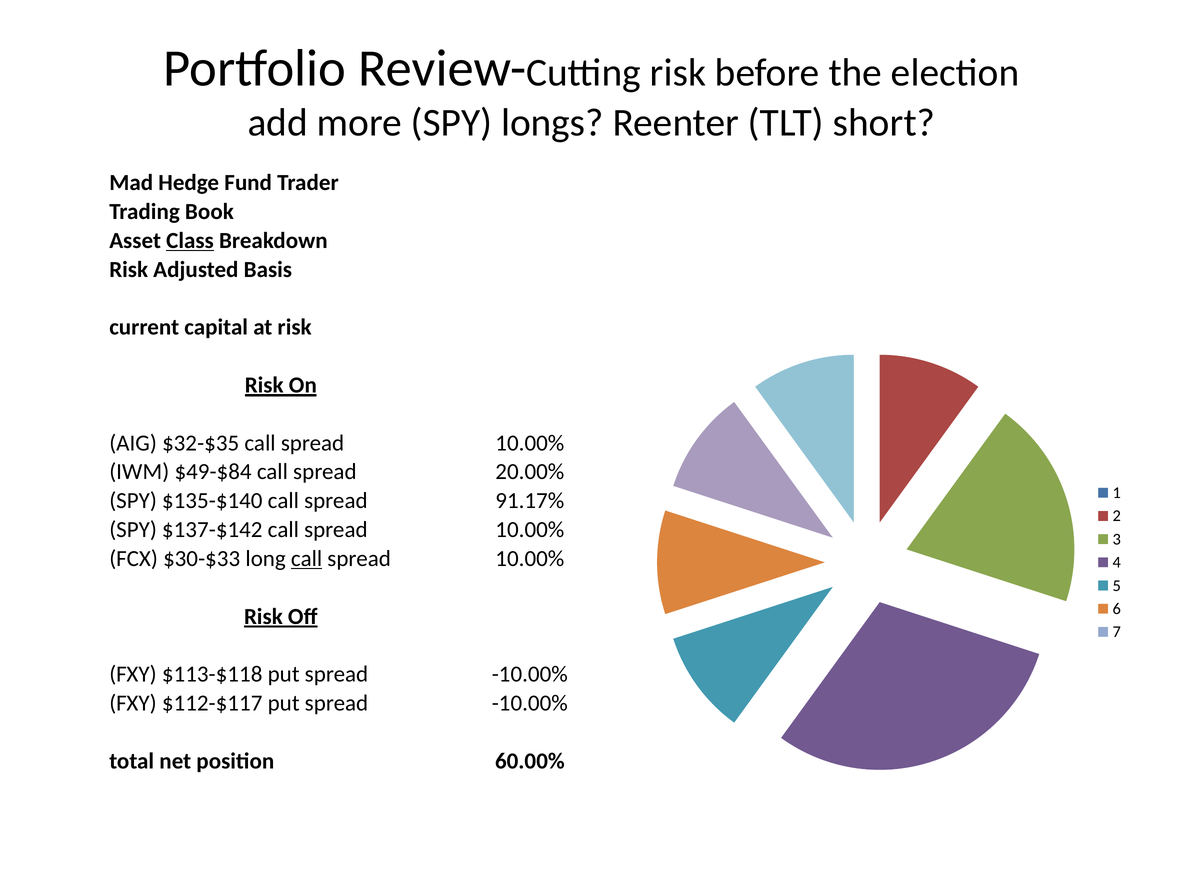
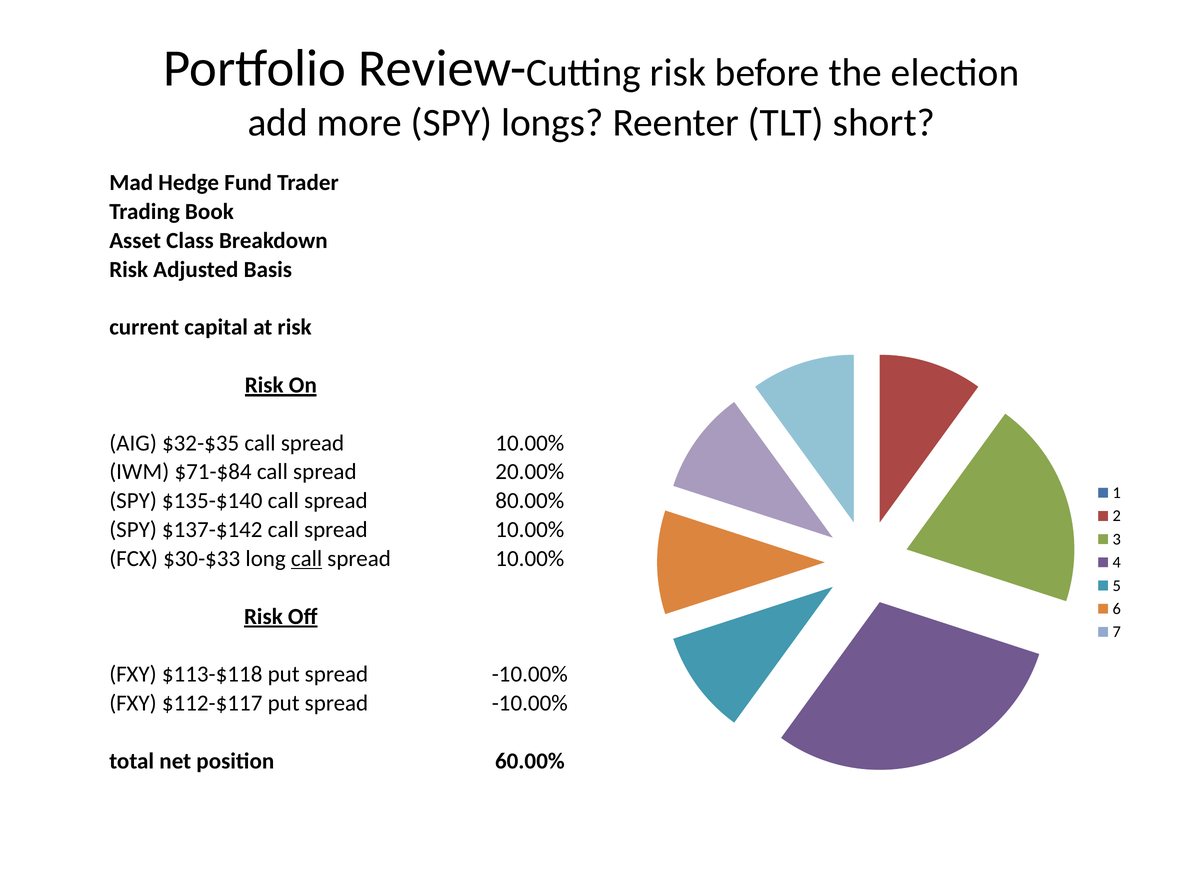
Class underline: present -> none
$49-$84: $49-$84 -> $71-$84
91.17%: 91.17% -> 80.00%
